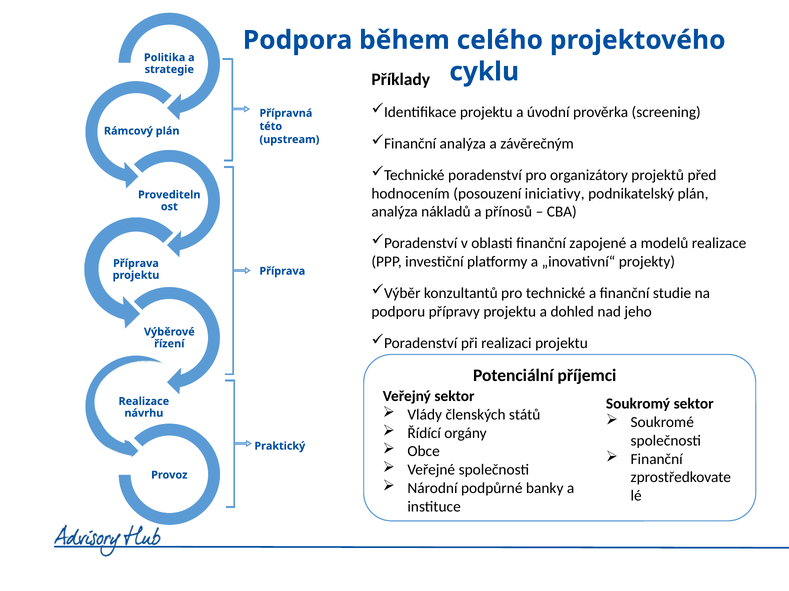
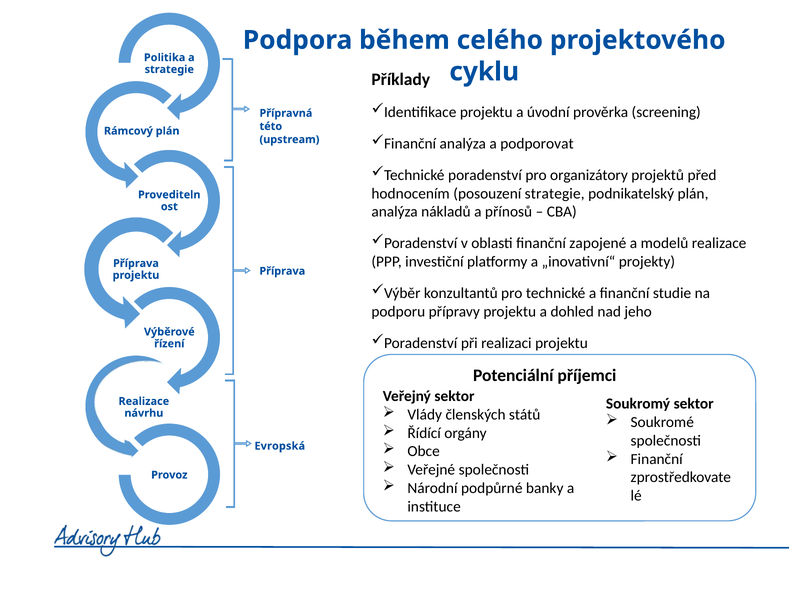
závěrečným: závěrečným -> podporovat
posouzení iniciativy: iniciativy -> strategie
Praktický: Praktický -> Evropská
